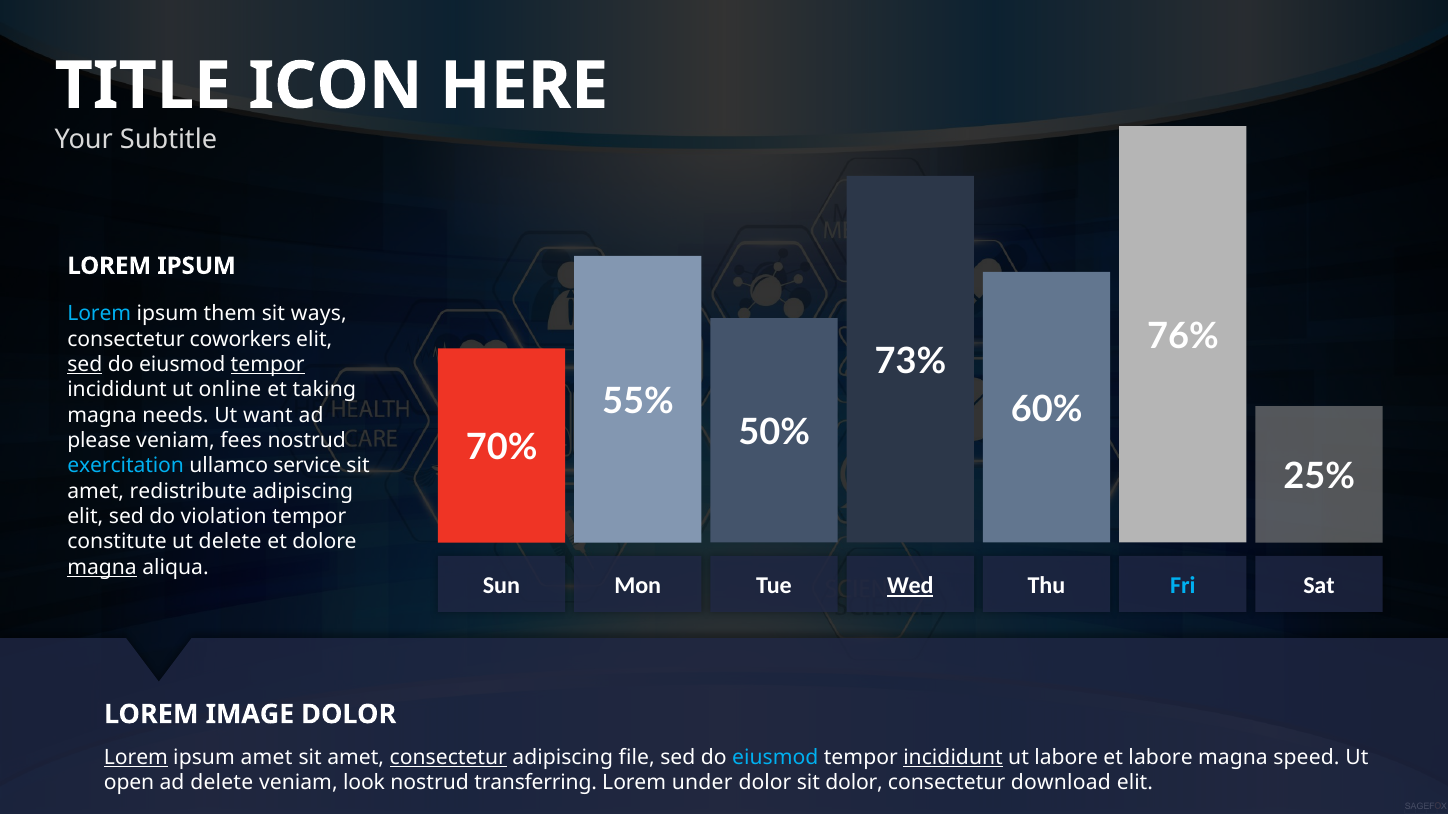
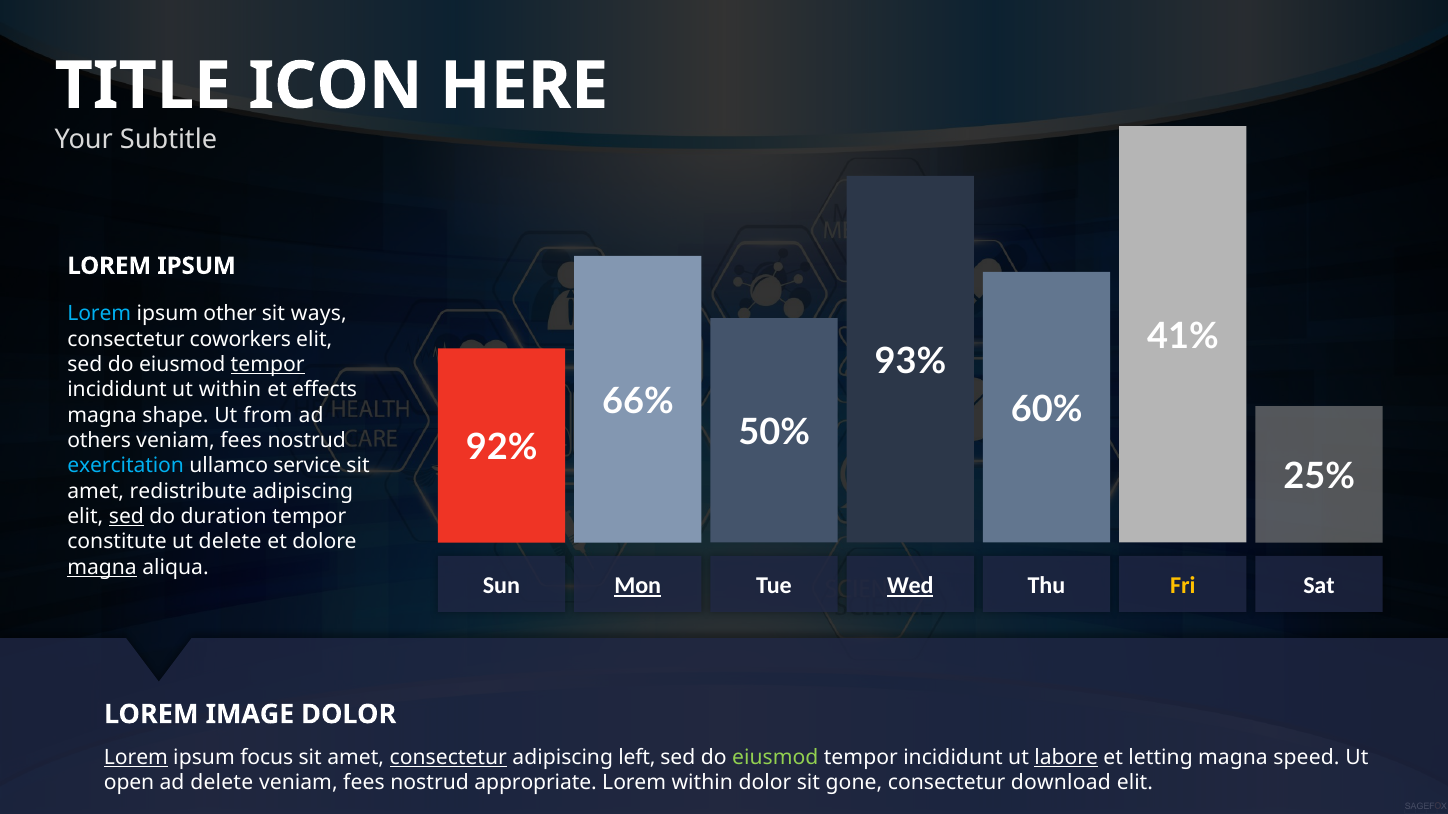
them: them -> other
76%: 76% -> 41%
73%: 73% -> 93%
sed at (85, 365) underline: present -> none
ut online: online -> within
taking: taking -> effects
55%: 55% -> 66%
needs: needs -> shape
want: want -> from
70%: 70% -> 92%
please: please -> others
sed at (126, 517) underline: none -> present
violation: violation -> duration
Mon underline: none -> present
Fri colour: light blue -> yellow
ipsum amet: amet -> focus
file: file -> left
eiusmod at (775, 758) colour: light blue -> light green
incididunt at (953, 758) underline: present -> none
labore at (1066, 758) underline: none -> present
et labore: labore -> letting
look at (364, 783): look -> fees
transferring: transferring -> appropriate
Lorem under: under -> within
sit dolor: dolor -> gone
